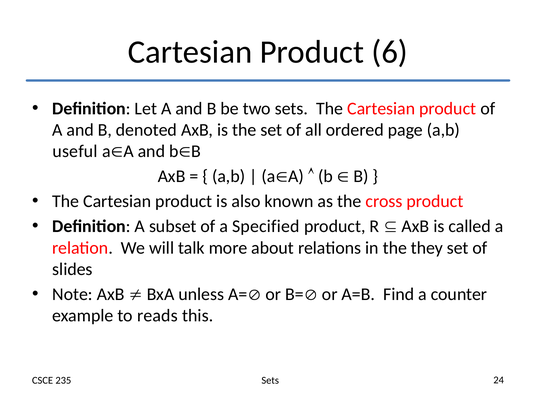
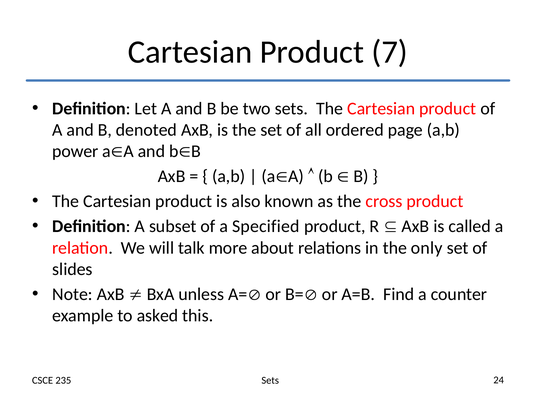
6: 6 -> 7
useful: useful -> power
they: they -> only
reads: reads -> asked
